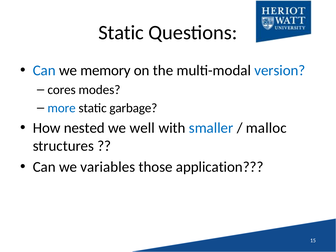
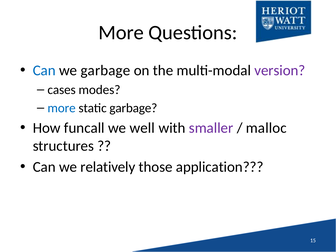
Static at (121, 33): Static -> More
we memory: memory -> garbage
version colour: blue -> purple
cores: cores -> cases
nested: nested -> funcall
smaller colour: blue -> purple
variables: variables -> relatively
